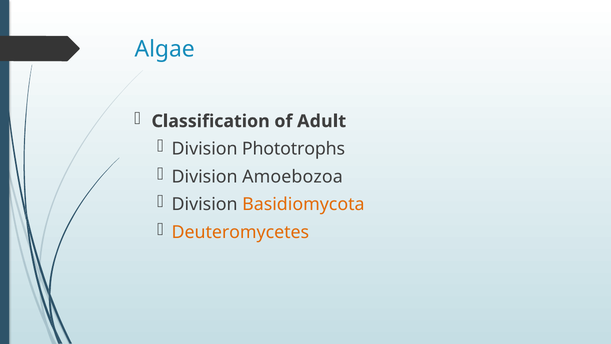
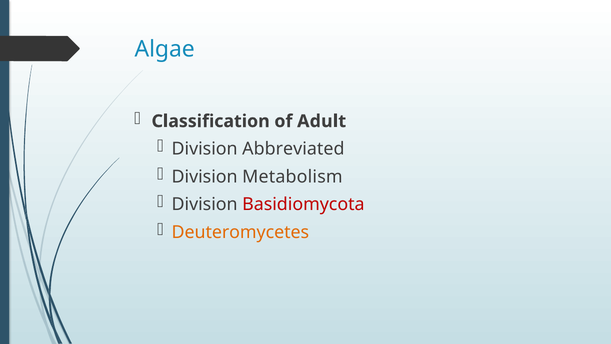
Phototrophs: Phototrophs -> Abbreviated
Amoebozoa: Amoebozoa -> Metabolism
Basidiomycota colour: orange -> red
